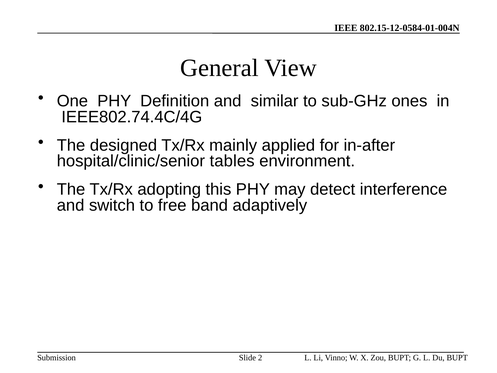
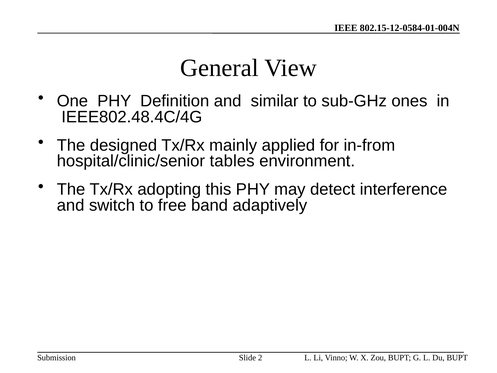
IEEE802.74.4C/4G: IEEE802.74.4C/4G -> IEEE802.48.4C/4G
in-after: in-after -> in-from
